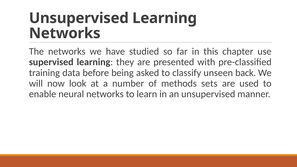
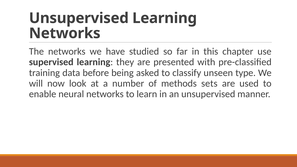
back: back -> type
